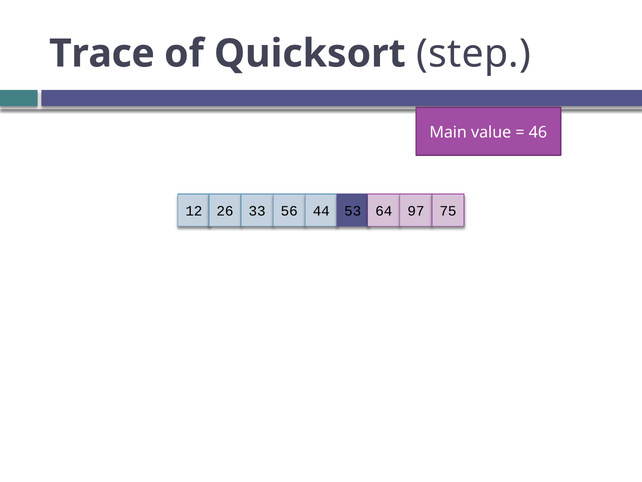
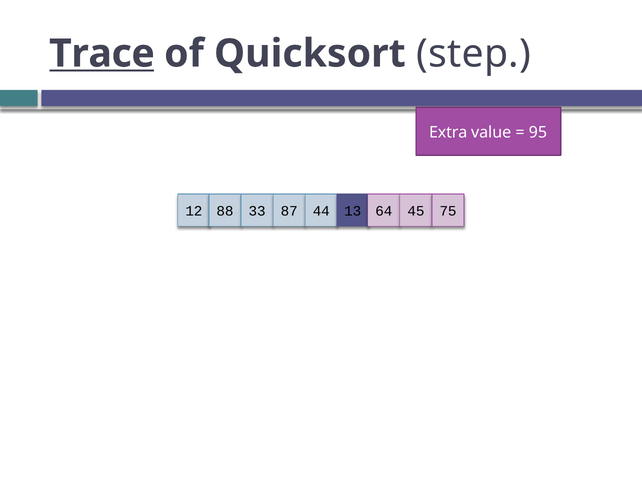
Trace underline: none -> present
Main: Main -> Extra
46: 46 -> 95
26: 26 -> 88
56: 56 -> 87
53: 53 -> 13
97: 97 -> 45
